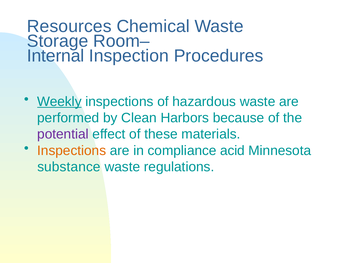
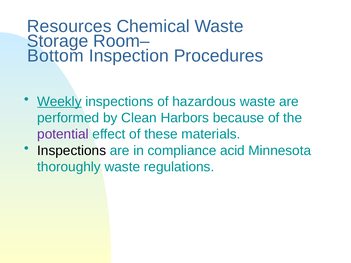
Internal: Internal -> Bottom
Inspections at (72, 151) colour: orange -> black
substance: substance -> thoroughly
